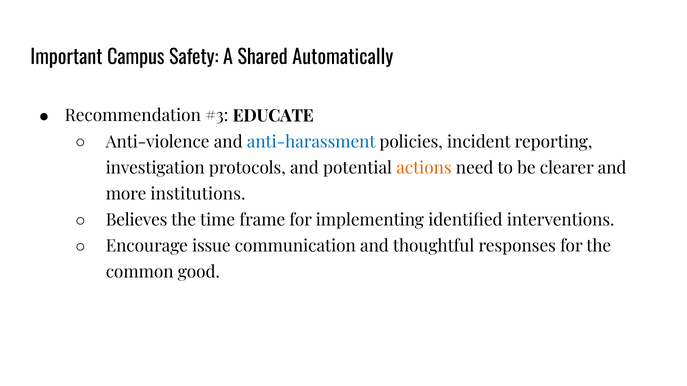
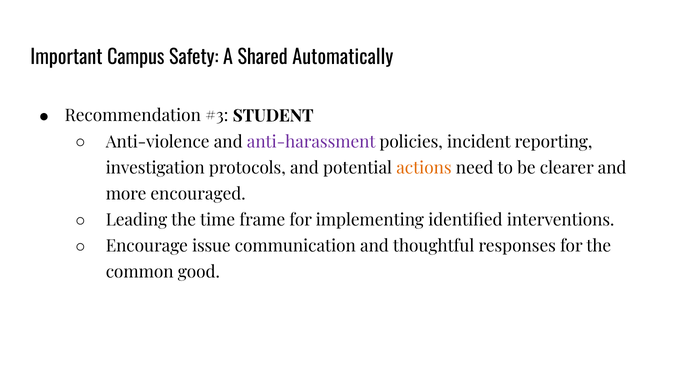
EDUCATE: EDUCATE -> STUDENT
anti-harassment colour: blue -> purple
institutions: institutions -> encouraged
Believes: Believes -> Leading
